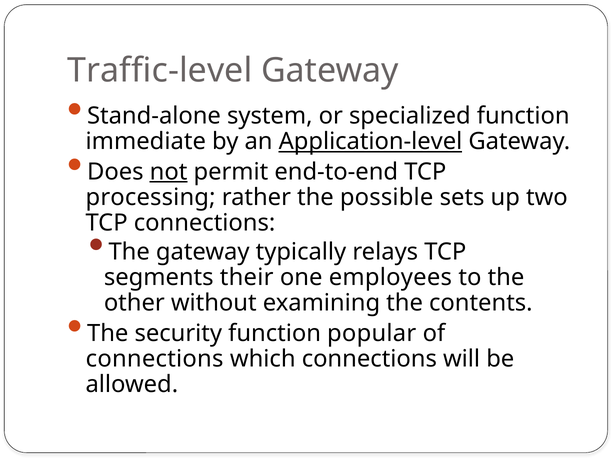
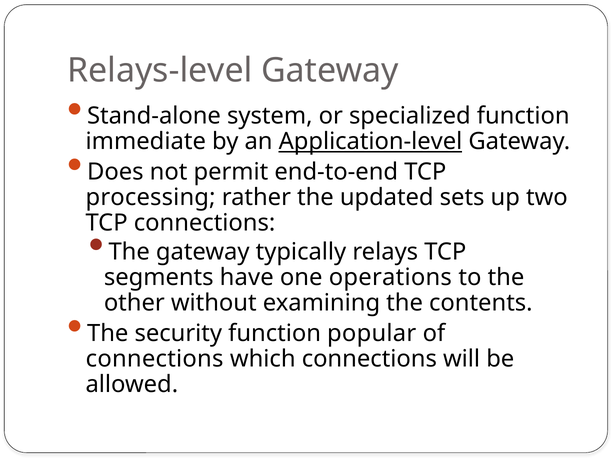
Traffic-level: Traffic-level -> Relays-level
not underline: present -> none
possible: possible -> updated
their: their -> have
employees: employees -> operations
